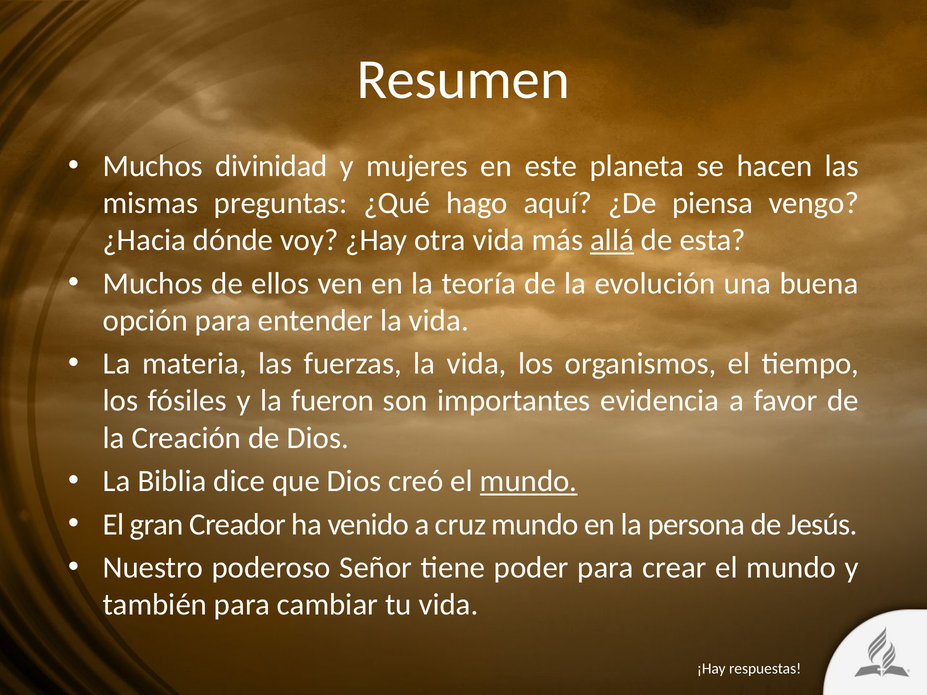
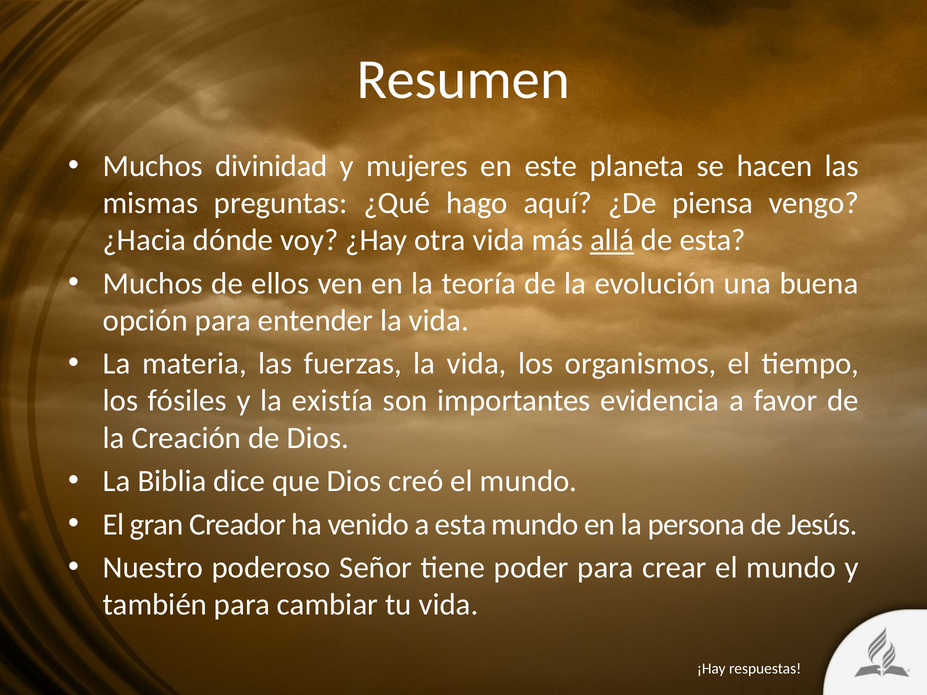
fueron: fueron -> existía
mundo at (529, 481) underline: present -> none
a cruz: cruz -> esta
